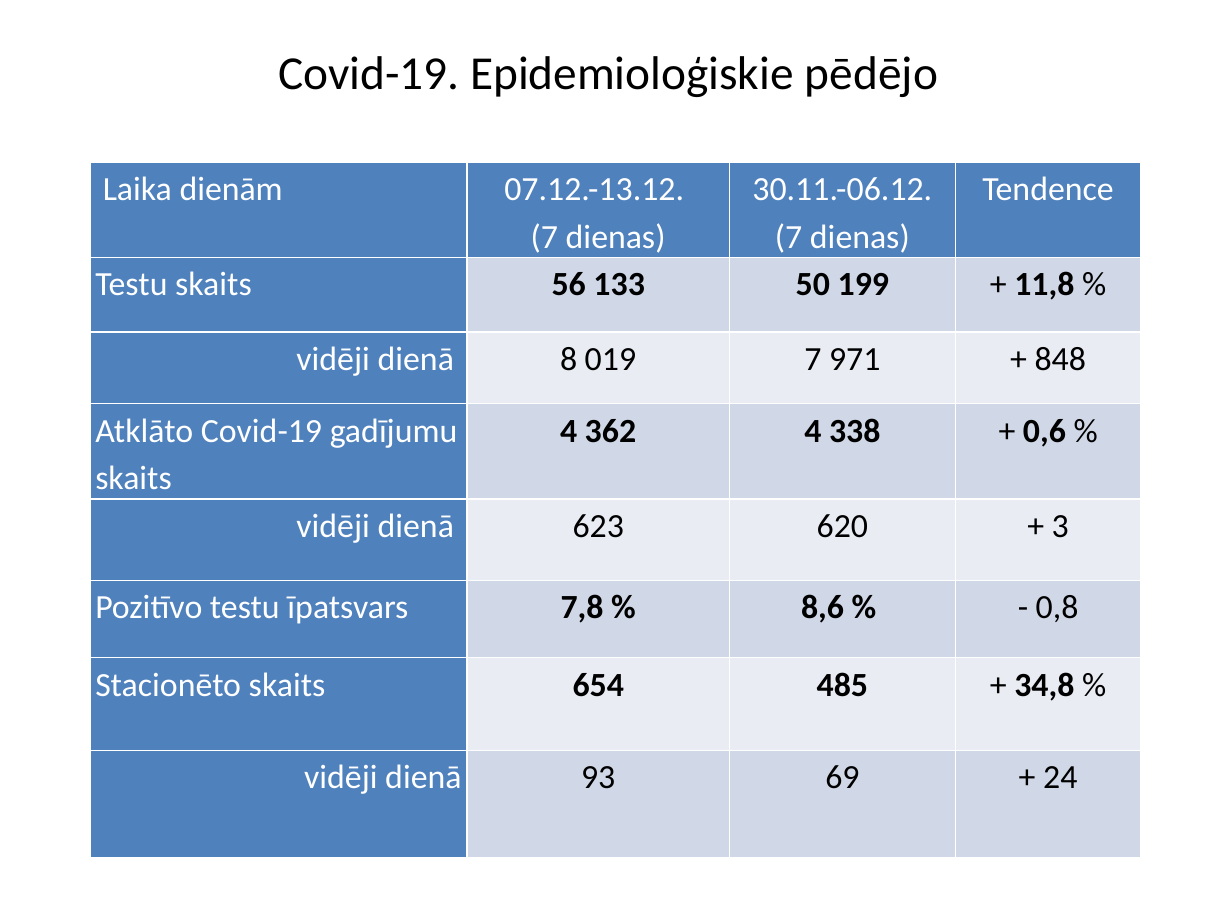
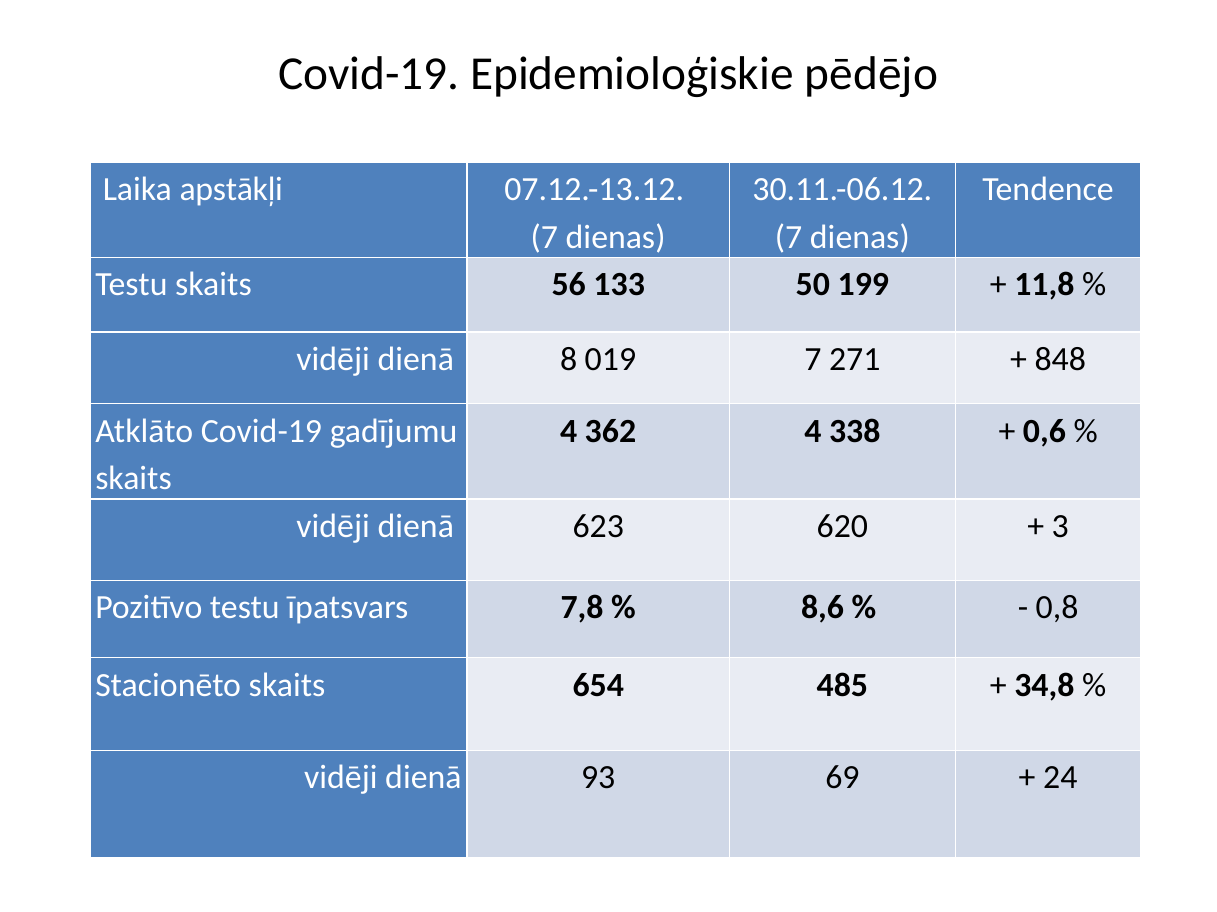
dienām: dienām -> apstākļi
971: 971 -> 271
